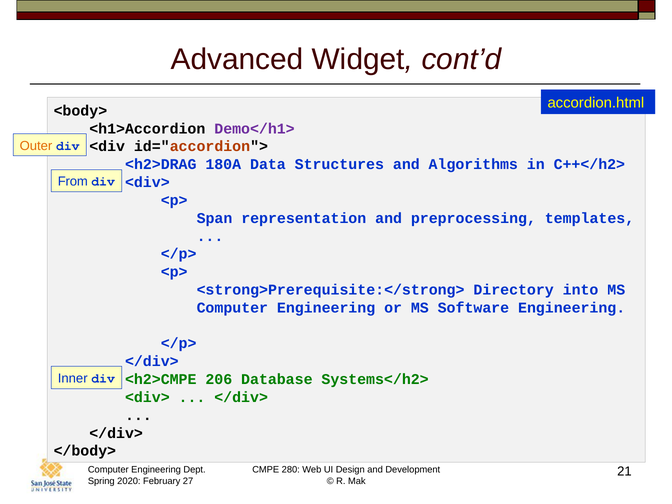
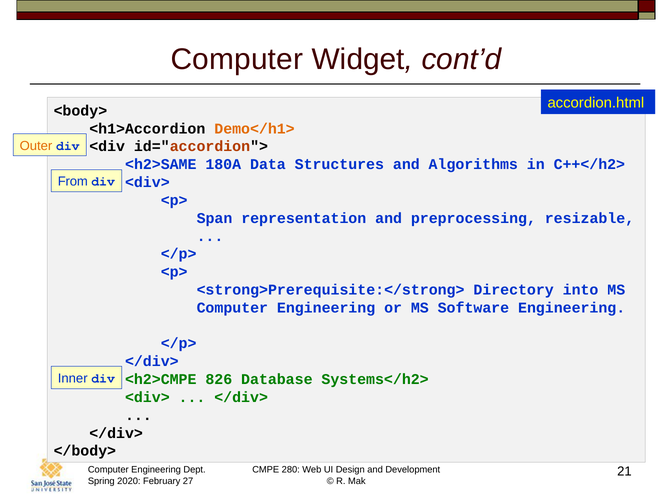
Advanced at (237, 59): Advanced -> Computer
Demo</h1> colour: purple -> orange
<h2>DRAG: <h2>DRAG -> <h2>SAME
templates: templates -> resizable
206: 206 -> 826
